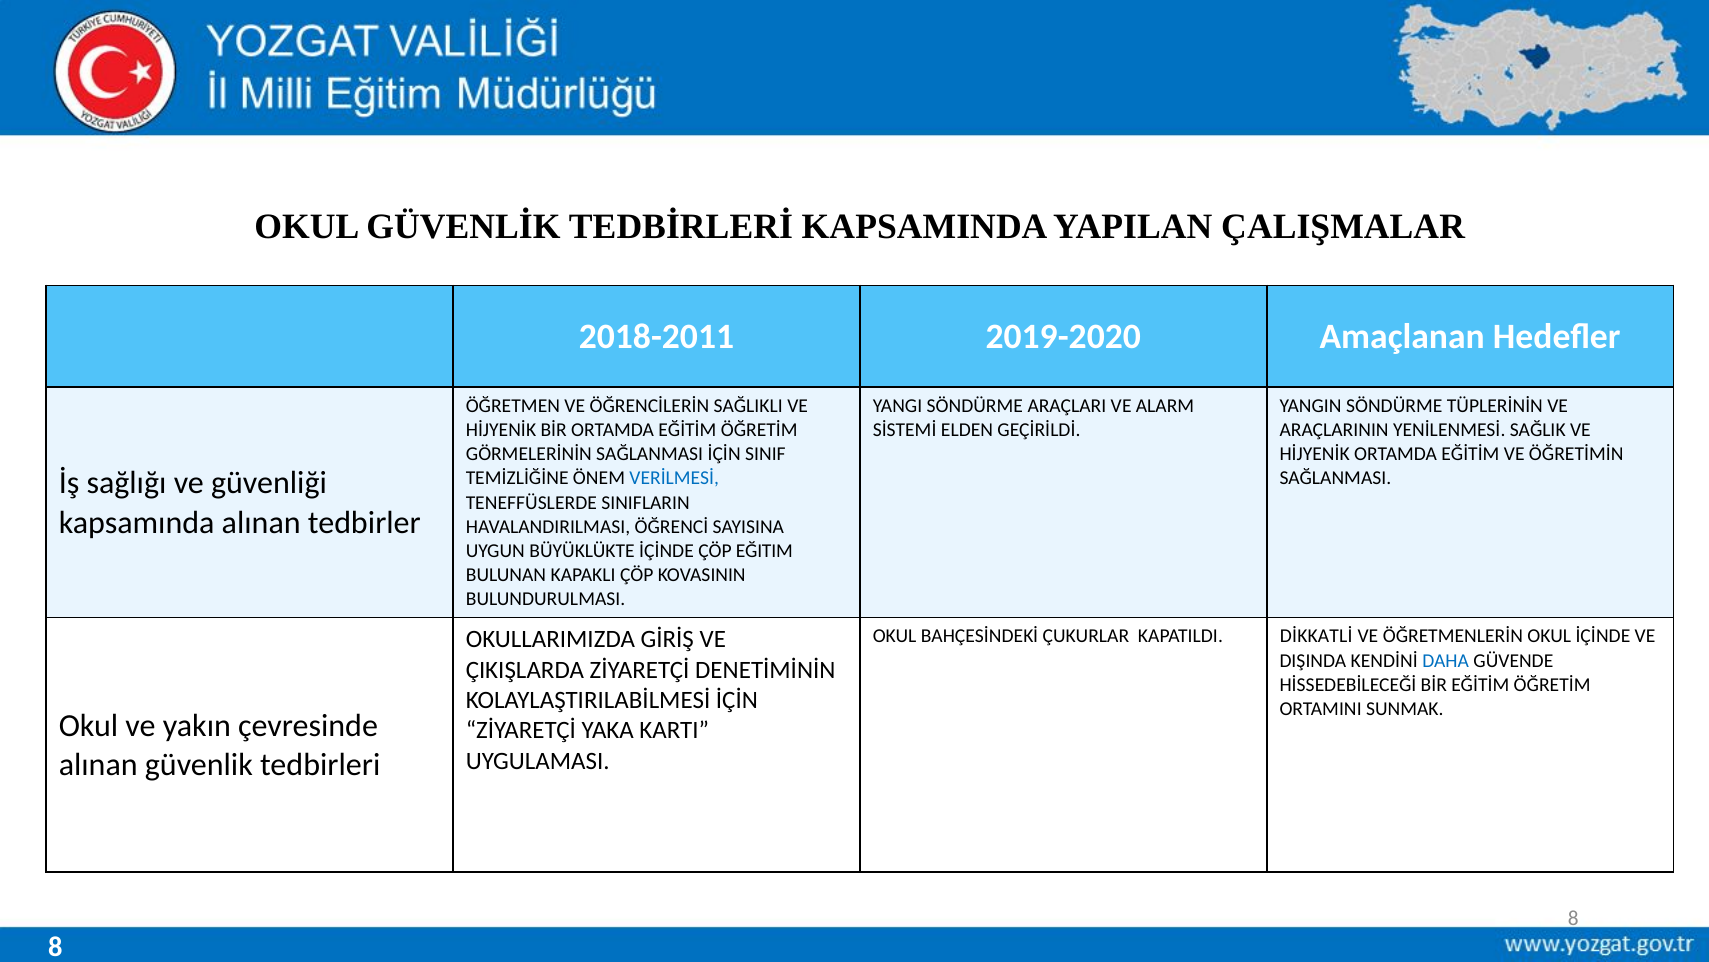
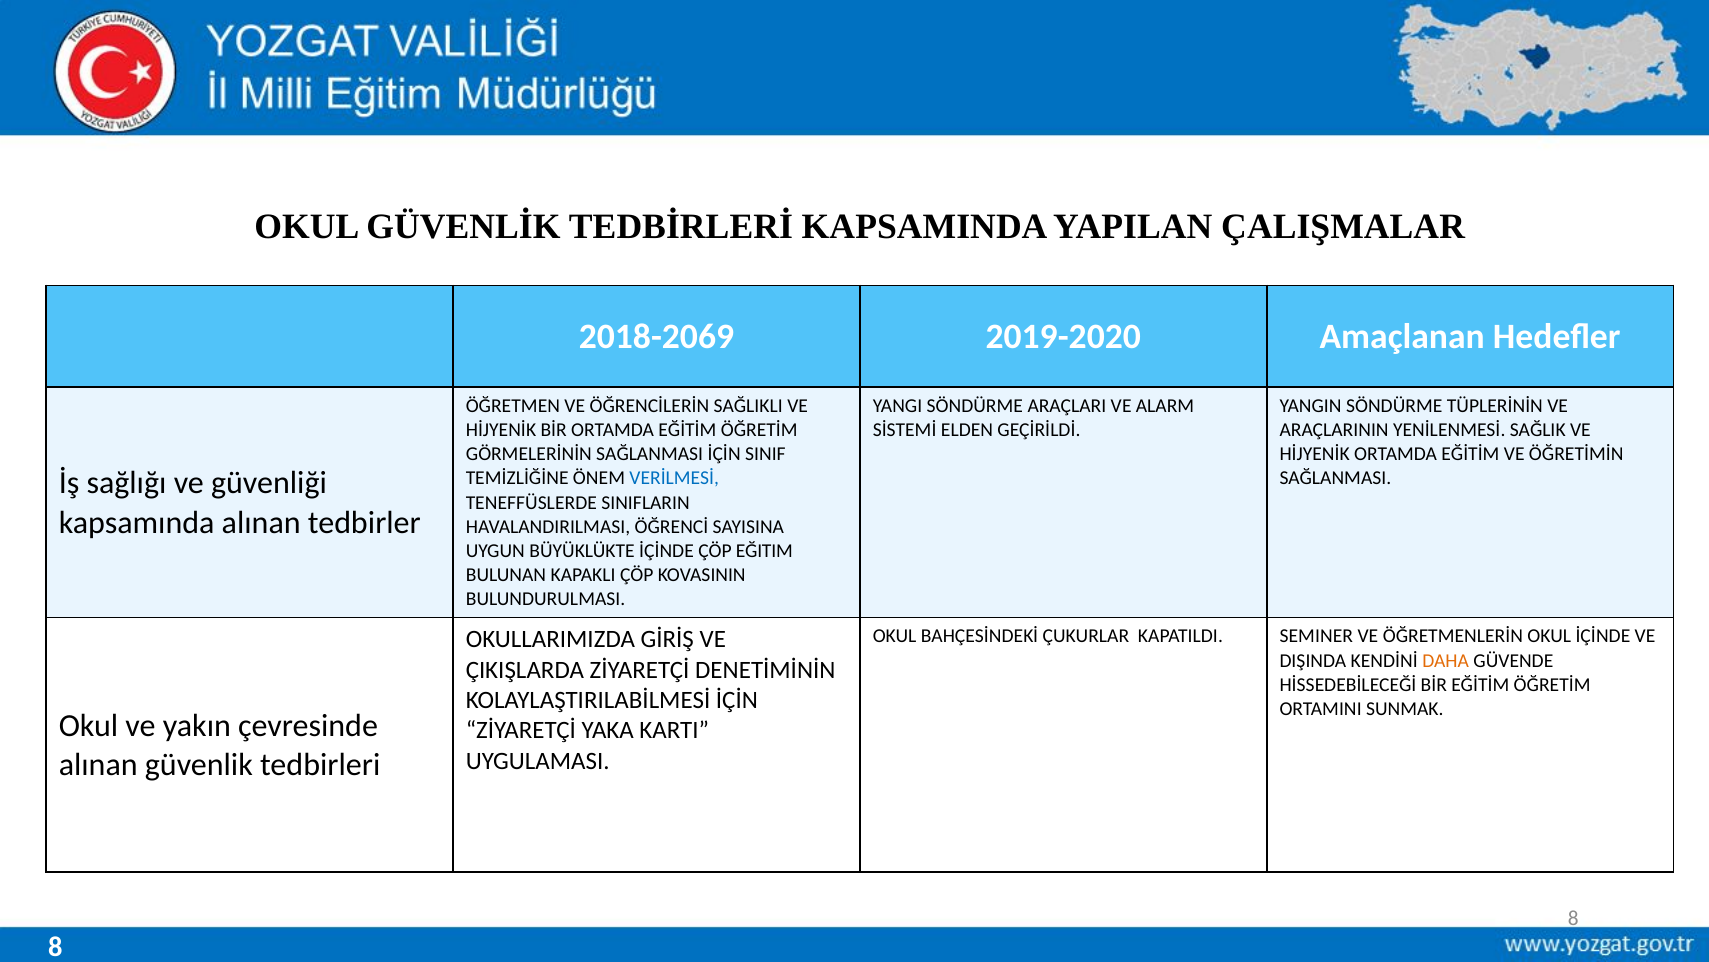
2018-2011: 2018-2011 -> 2018-2069
DİKKATLİ: DİKKATLİ -> SEMINER
DAHA colour: blue -> orange
